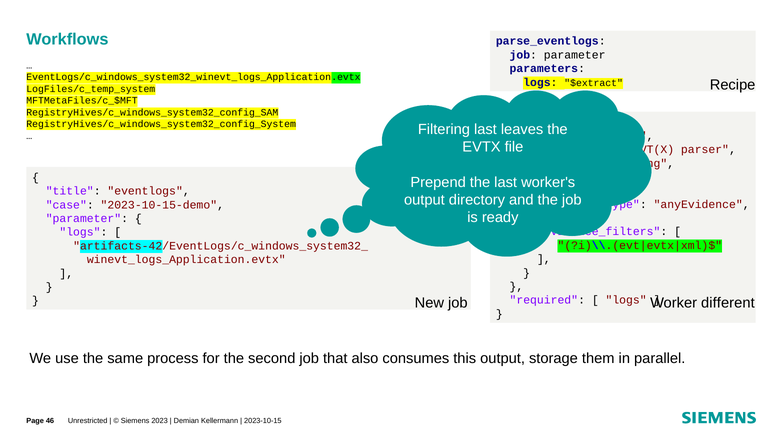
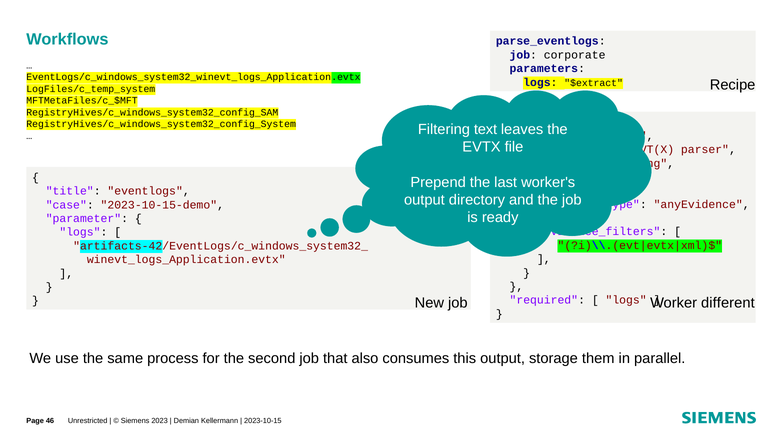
job parameter: parameter -> corporate
Filtering last: last -> text
